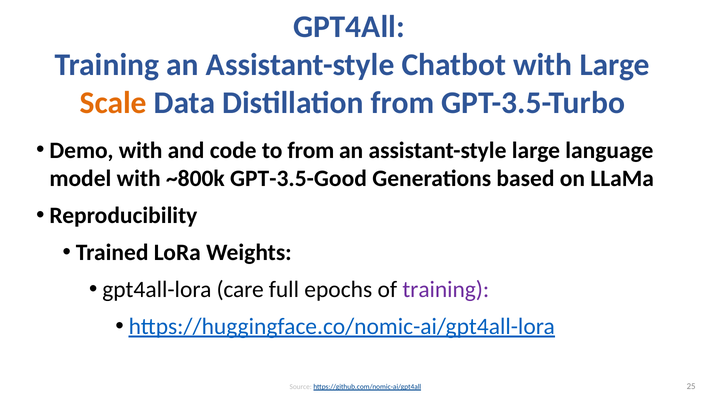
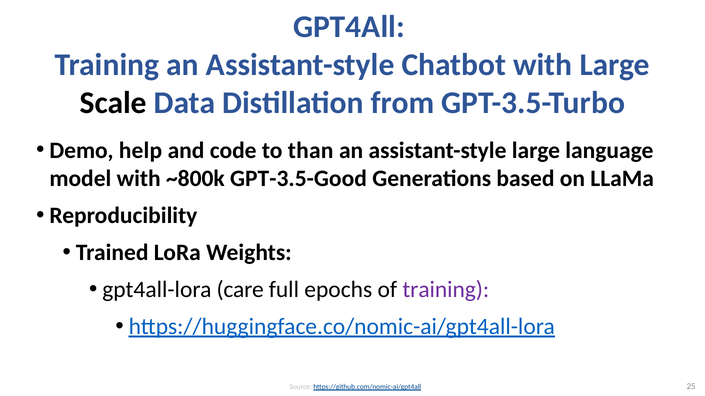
Scale colour: orange -> black
Demo with: with -> help
to from: from -> than
